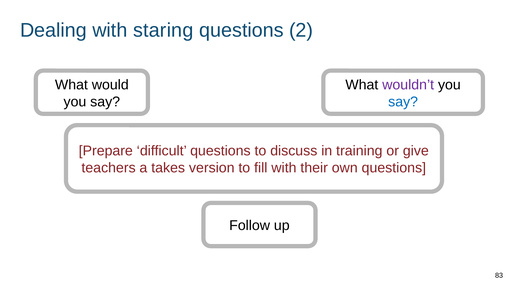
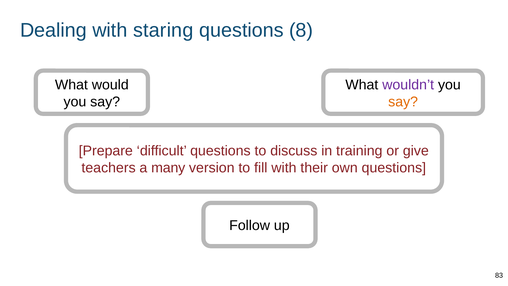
2: 2 -> 8
say at (403, 102) colour: blue -> orange
takes: takes -> many
